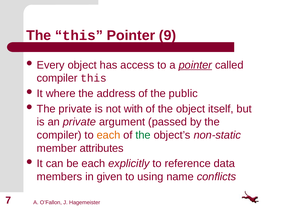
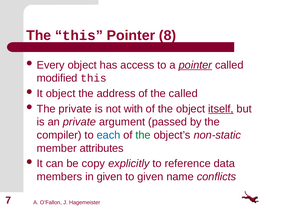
9: 9 -> 8
compiler at (57, 78): compiler -> modified
It where: where -> object
the public: public -> called
itself underline: none -> present
each at (109, 135) colour: orange -> blue
be each: each -> copy
to using: using -> given
